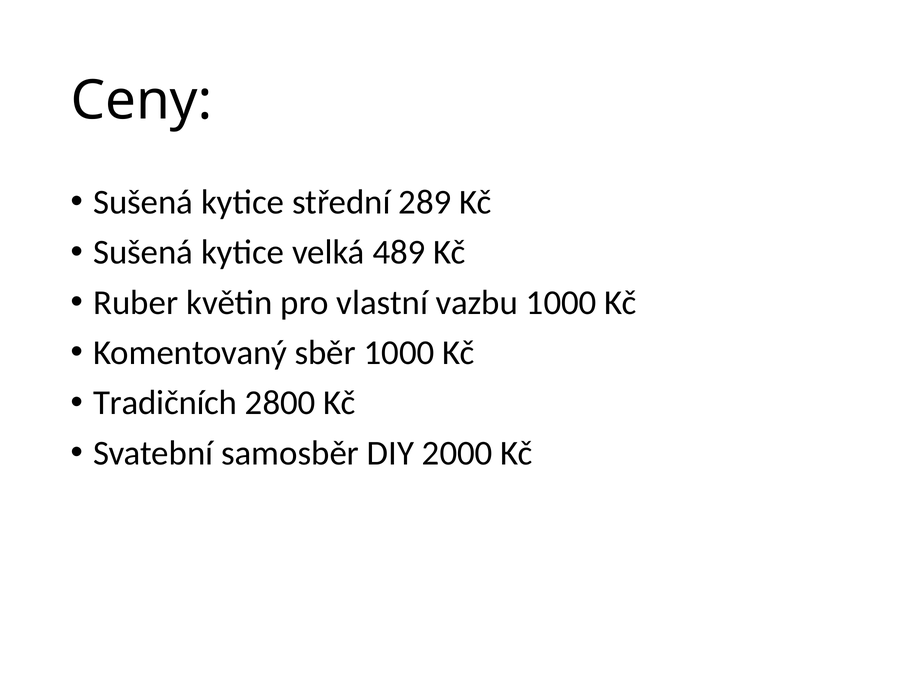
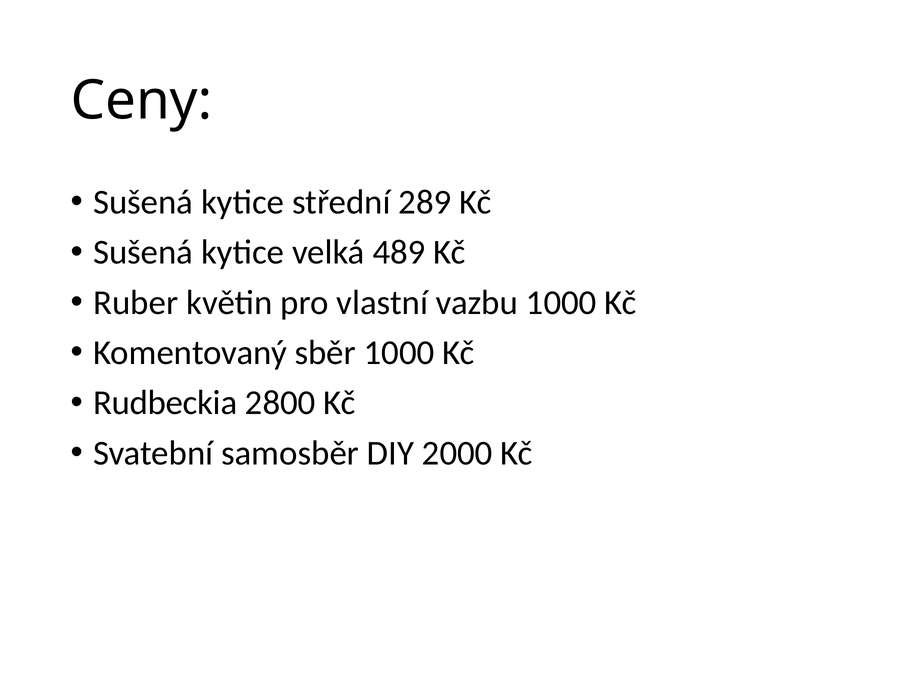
Tradičních: Tradičních -> Rudbeckia
